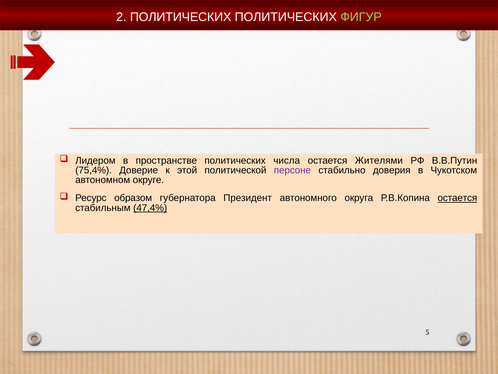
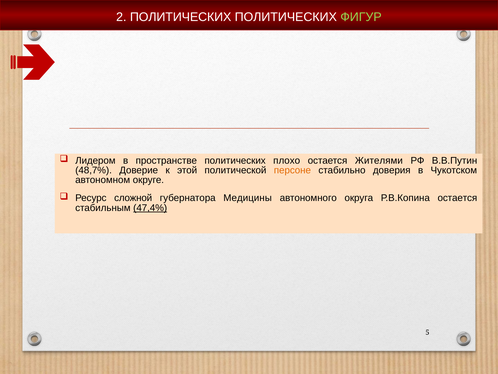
числа: числа -> плохо
75,4%: 75,4% -> 48,7%
персоне colour: purple -> orange
образом: образом -> сложной
Президент: Президент -> Медицины
остается at (457, 198) underline: present -> none
